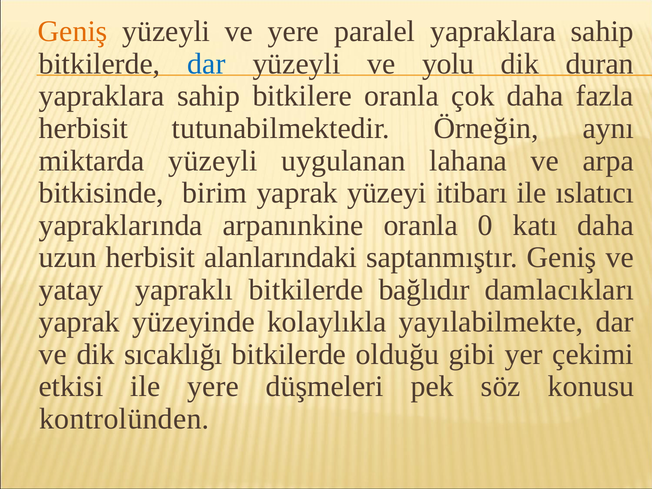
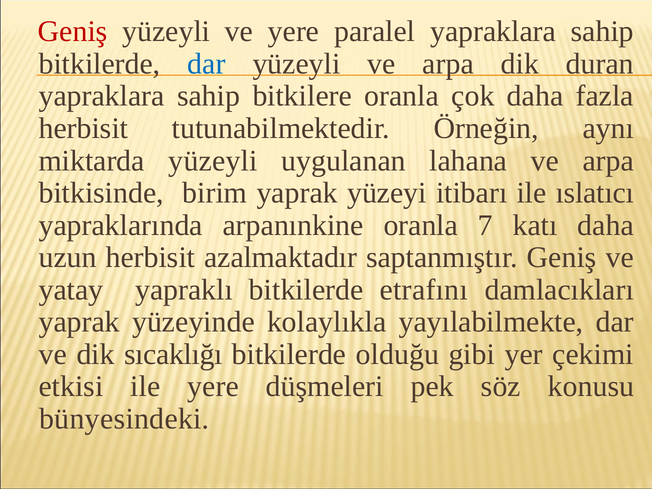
Geniş at (73, 32) colour: orange -> red
yüzeyli ve yolu: yolu -> arpa
0: 0 -> 7
alanlarındaki: alanlarındaki -> azalmaktadır
bağlıdır: bağlıdır -> etrafını
kontrolünden: kontrolünden -> bünyesindeki
